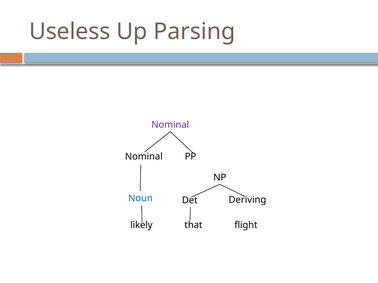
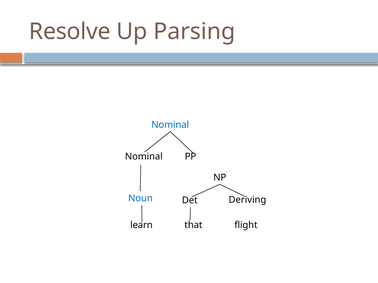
Useless: Useless -> Resolve
Nominal at (170, 125) colour: purple -> blue
likely: likely -> learn
